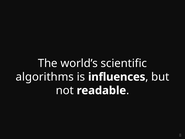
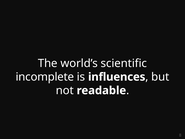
algorithms: algorithms -> incomplete
